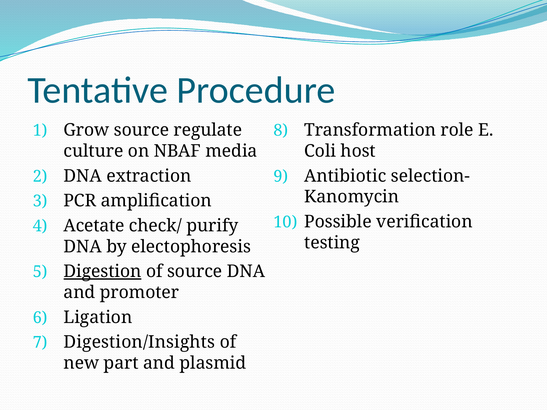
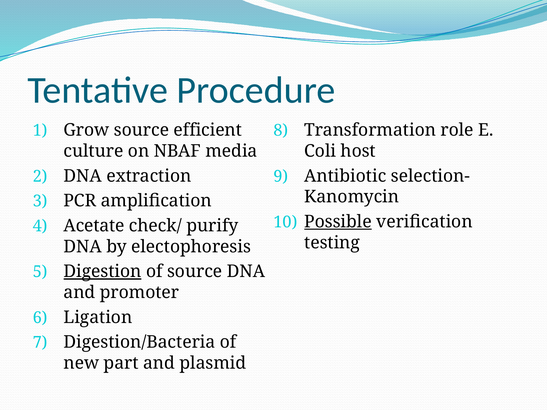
regulate: regulate -> efficient
Possible underline: none -> present
Digestion/Insights: Digestion/Insights -> Digestion/Bacteria
